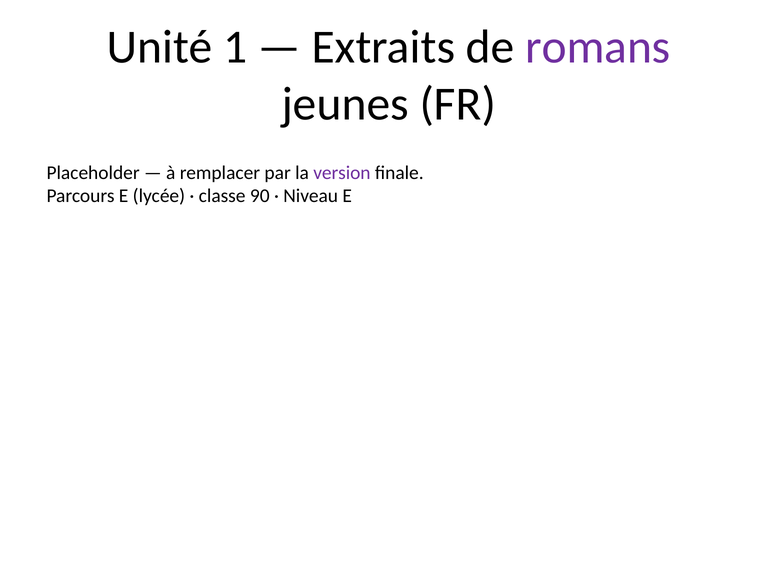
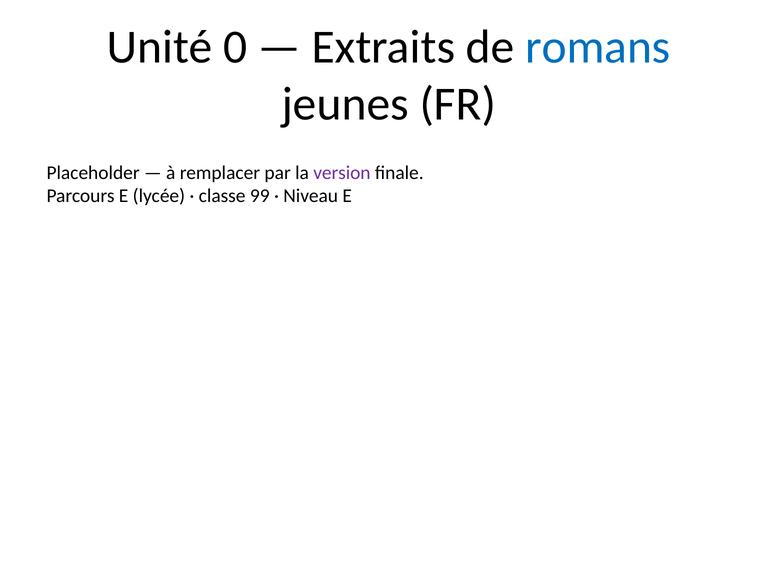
1: 1 -> 0
romans colour: purple -> blue
90: 90 -> 99
